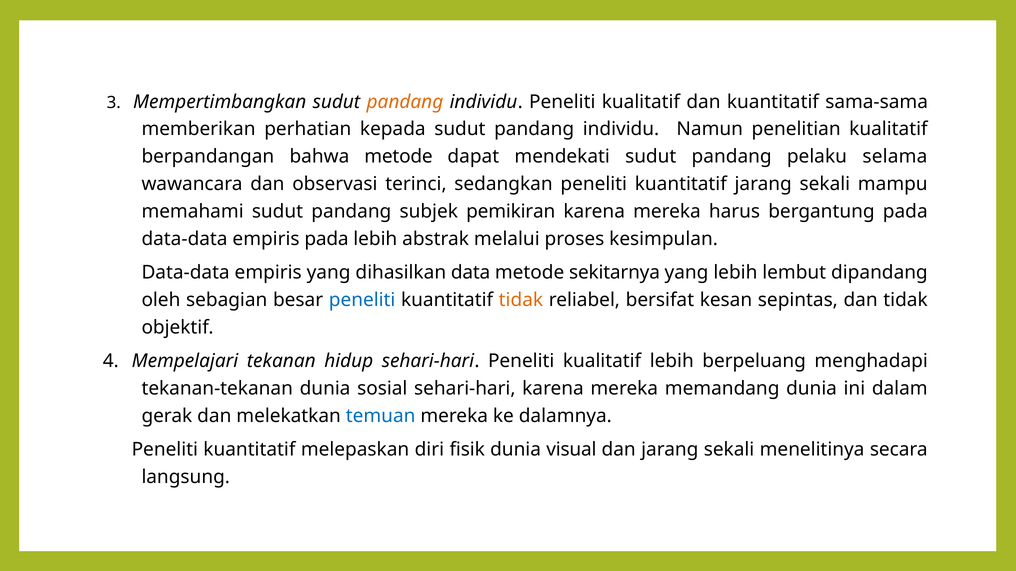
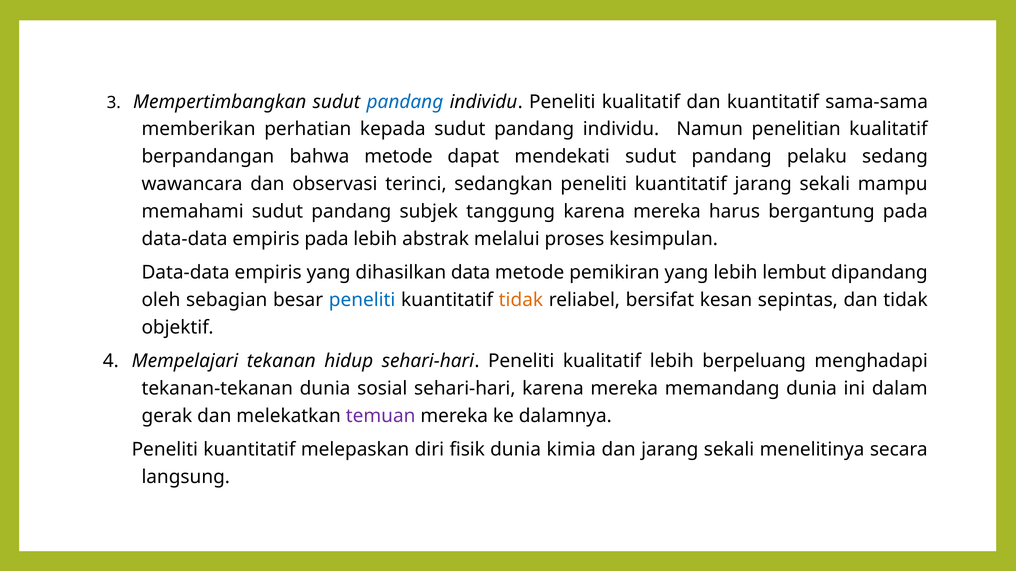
pandang at (405, 102) colour: orange -> blue
selama: selama -> sedang
pemikiran: pemikiran -> tanggung
sekitarnya: sekitarnya -> pemikiran
temuan colour: blue -> purple
visual: visual -> kimia
